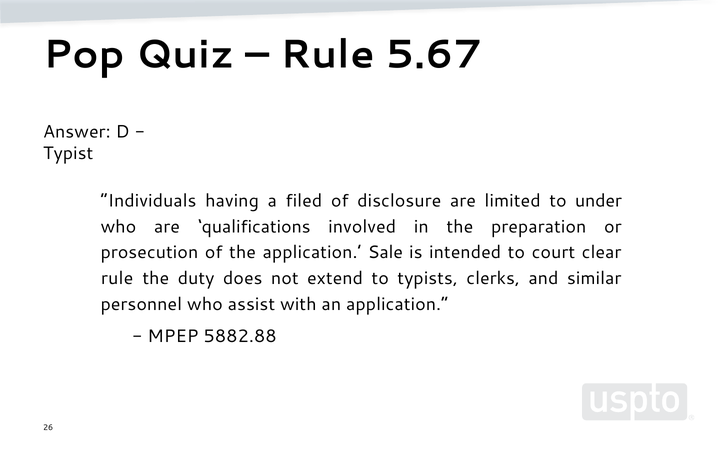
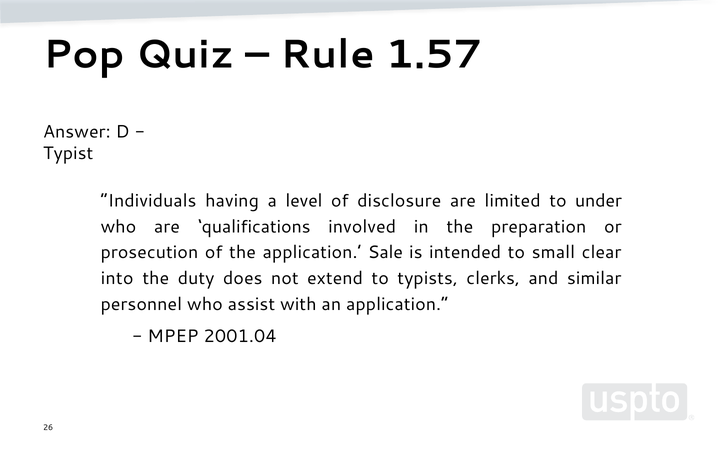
5.67: 5.67 -> 1.57
filed: filed -> level
court: court -> small
rule at (117, 278): rule -> into
5882.88: 5882.88 -> 2001.04
